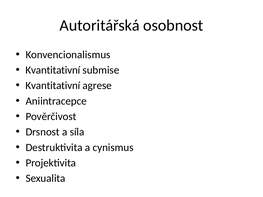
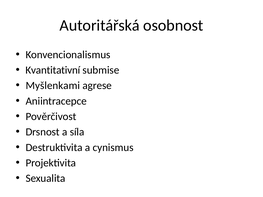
Kvantitativní at (53, 86): Kvantitativní -> Myšlenkami
